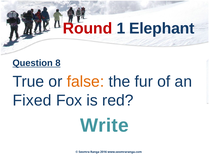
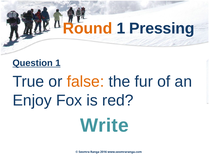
Round colour: red -> orange
Elephant: Elephant -> Pressing
Question 8: 8 -> 1
Fixed: Fixed -> Enjoy
